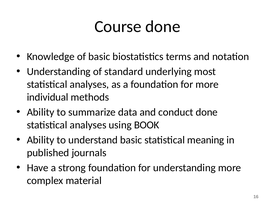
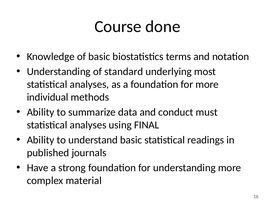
conduct done: done -> must
BOOK: BOOK -> FINAL
meaning: meaning -> readings
